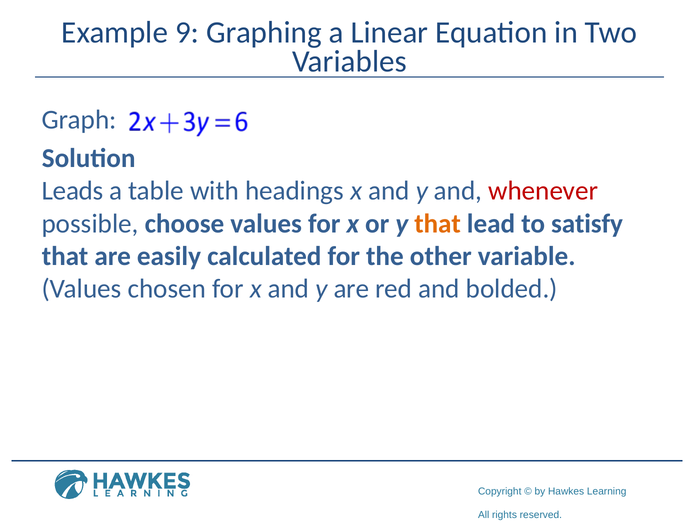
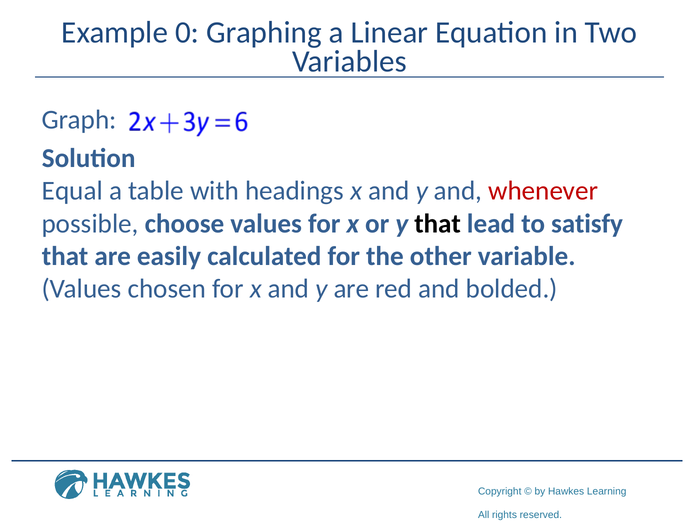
9: 9 -> 0
Leads: Leads -> Equal
that at (438, 223) colour: orange -> black
